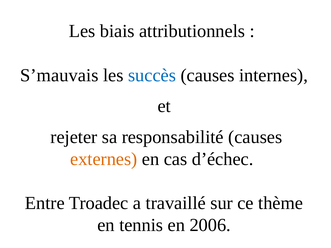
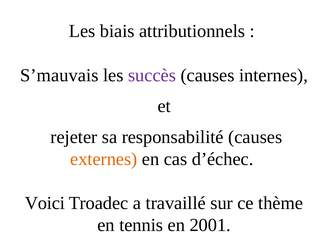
succès colour: blue -> purple
Entre: Entre -> Voici
2006: 2006 -> 2001
